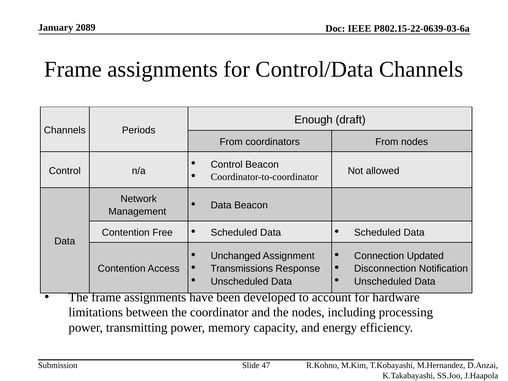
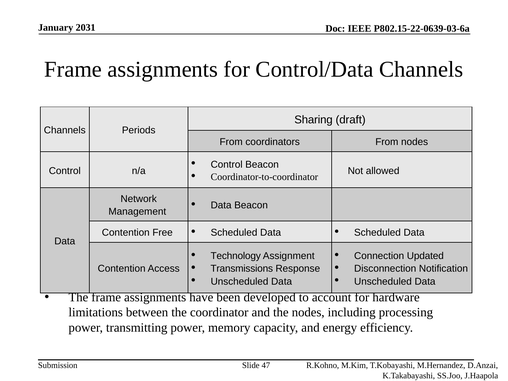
2089: 2089 -> 2031
Enough: Enough -> Sharing
Unchanged: Unchanged -> Technology
